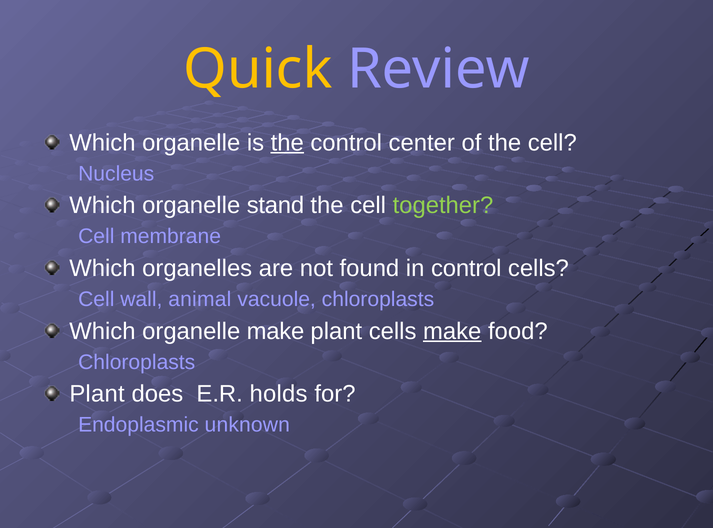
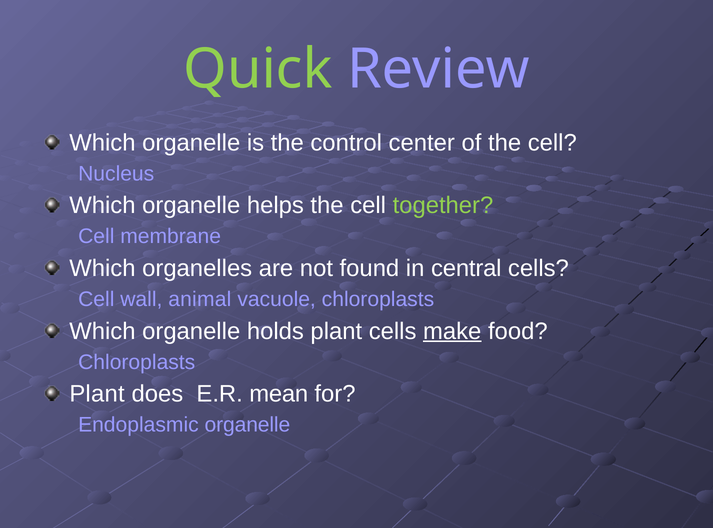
Quick colour: yellow -> light green
the at (287, 143) underline: present -> none
stand: stand -> helps
in control: control -> central
organelle make: make -> holds
holds: holds -> mean
Endoplasmic unknown: unknown -> organelle
